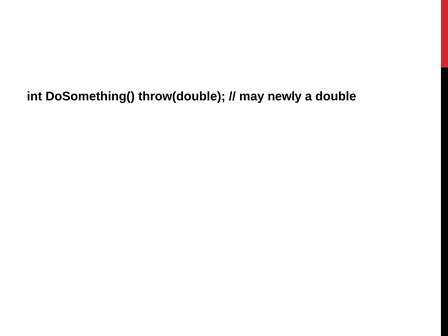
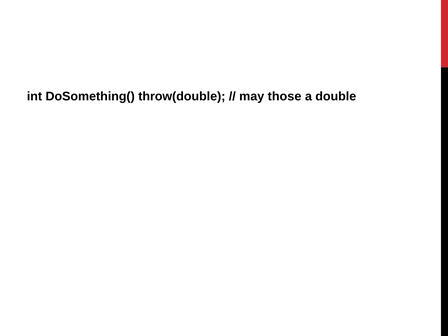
newly: newly -> those
